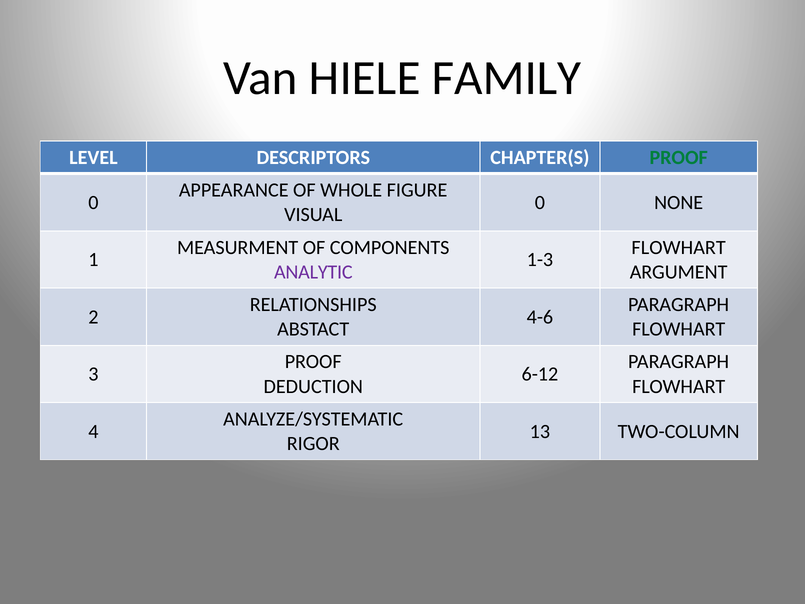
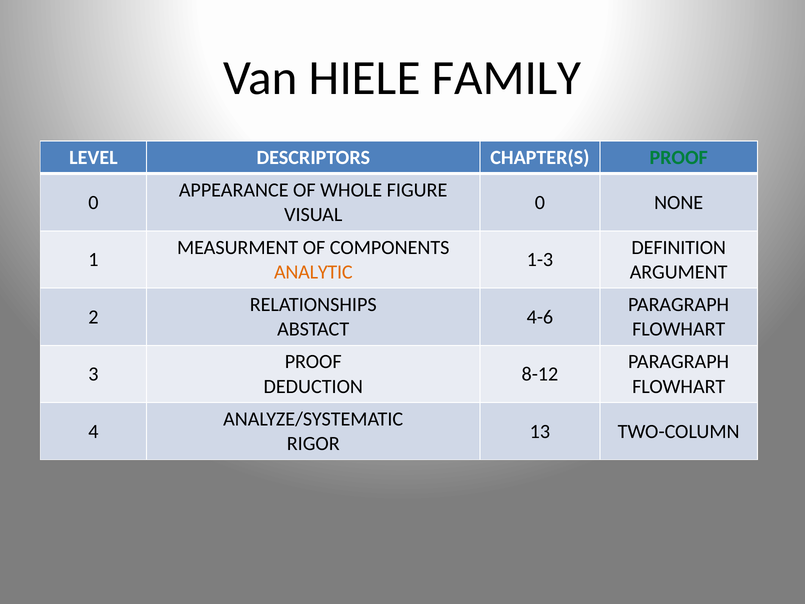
FLOWHART at (679, 247): FLOWHART -> DEFINITION
ANALYTIC colour: purple -> orange
6-12: 6-12 -> 8-12
